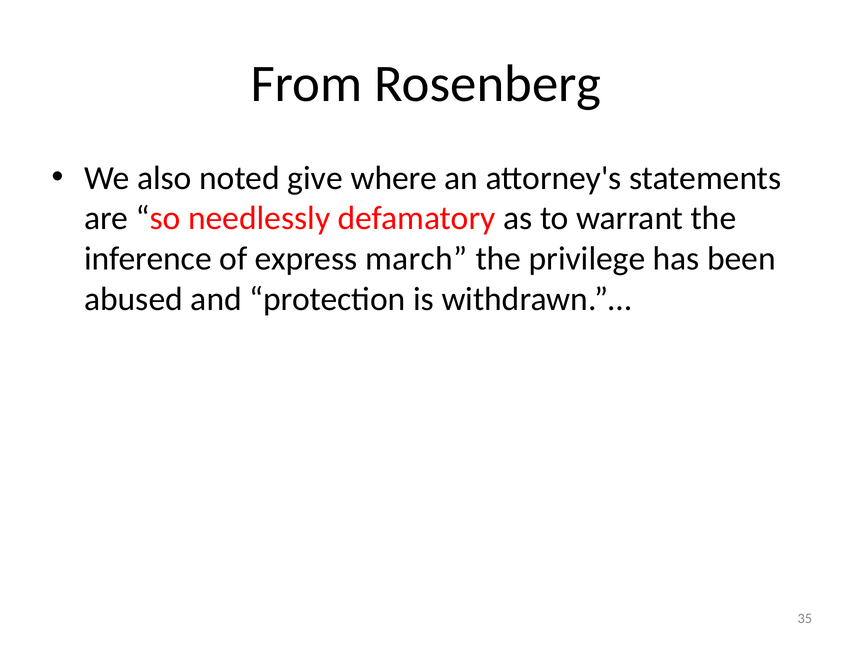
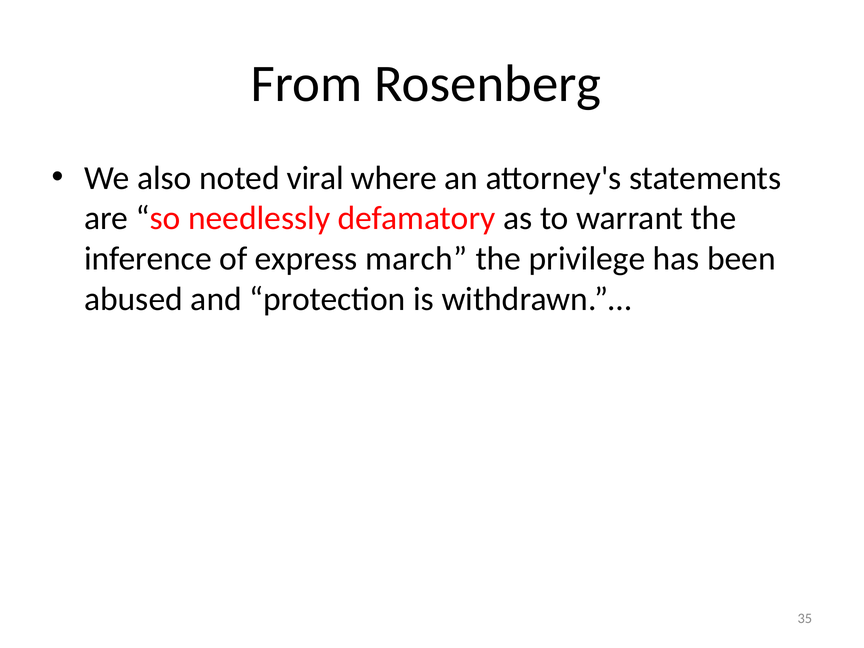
give: give -> viral
